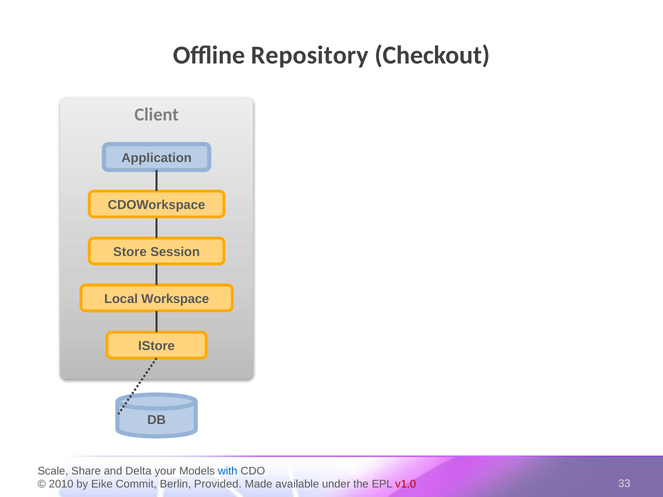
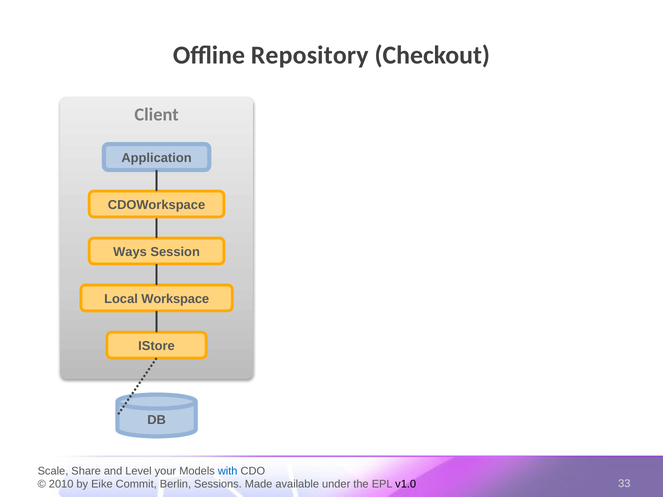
Store: Store -> Ways
Delta: Delta -> Level
Provided: Provided -> Sessions
v1.0 colour: red -> black
